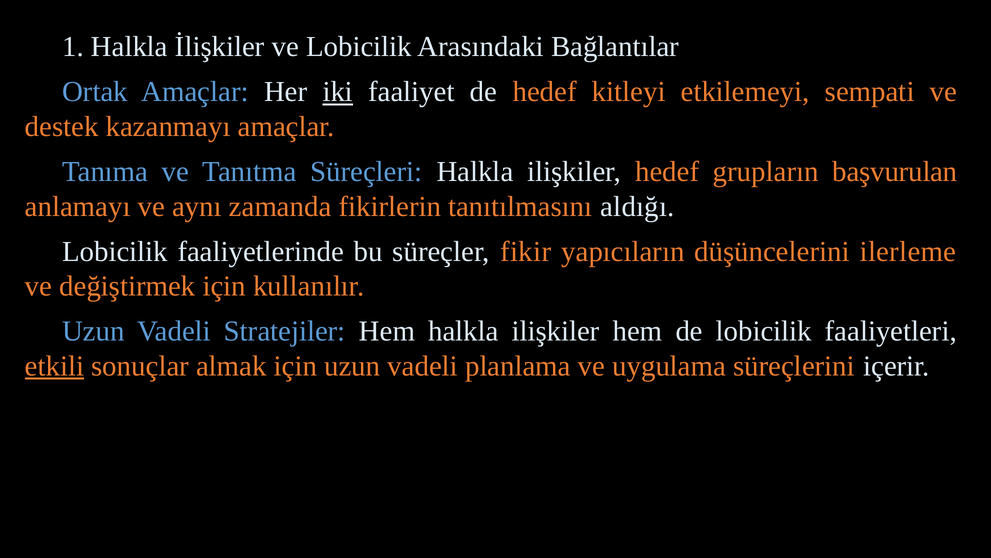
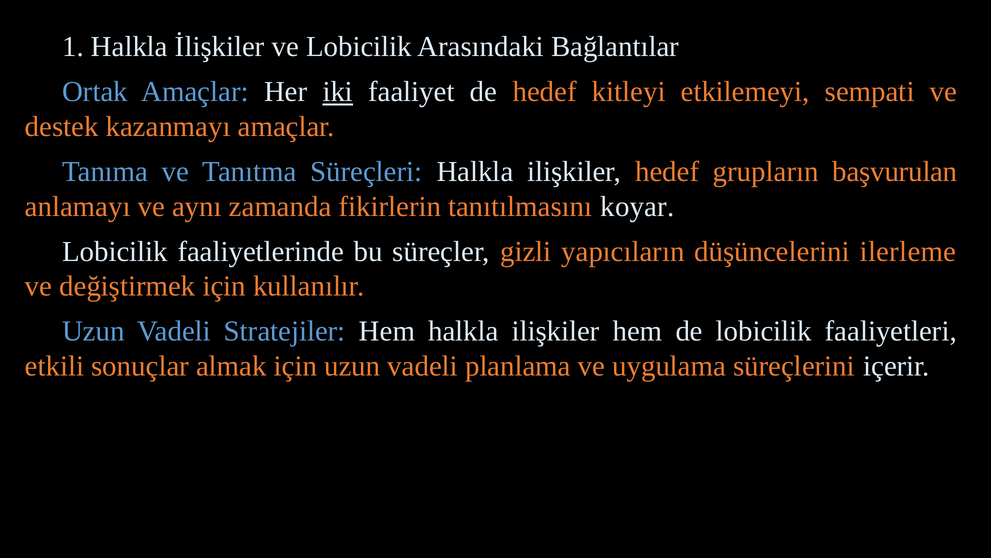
aldığı: aldığı -> koyar
fikir: fikir -> gizli
etkili underline: present -> none
